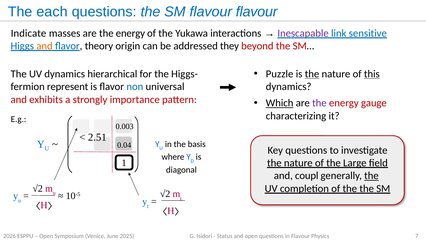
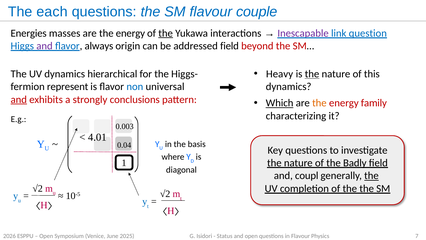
flavour flavour: flavour -> couple
Indicate: Indicate -> Energies
the at (166, 33) underline: none -> present
sensitive: sensitive -> question
and at (45, 46) colour: orange -> purple
theory: theory -> always
addressed they: they -> field
Puzzle: Puzzle -> Heavy
this underline: present -> none
and at (19, 99) underline: none -> present
importance: importance -> conclusions
the at (319, 103) colour: purple -> orange
gauge: gauge -> family
2.51: 2.51 -> 4.01
Large: Large -> Badly
